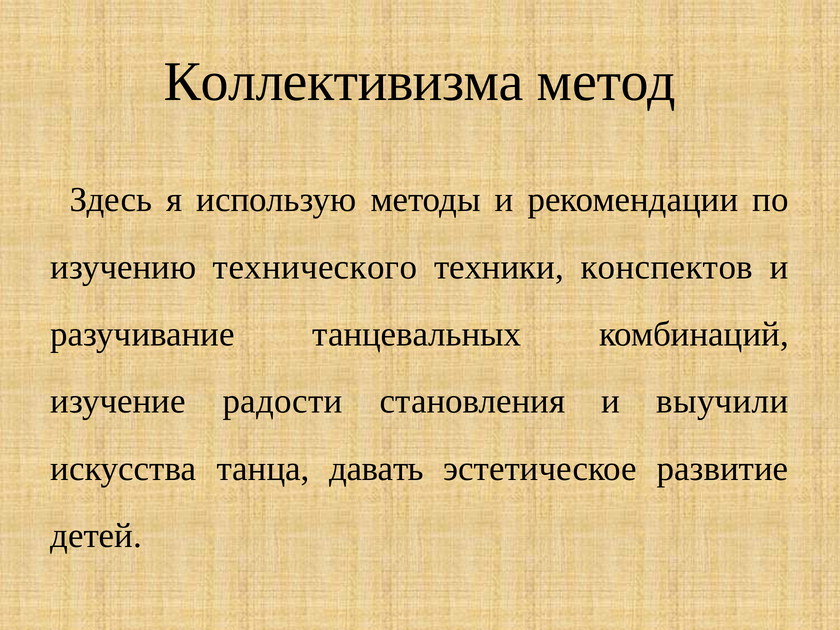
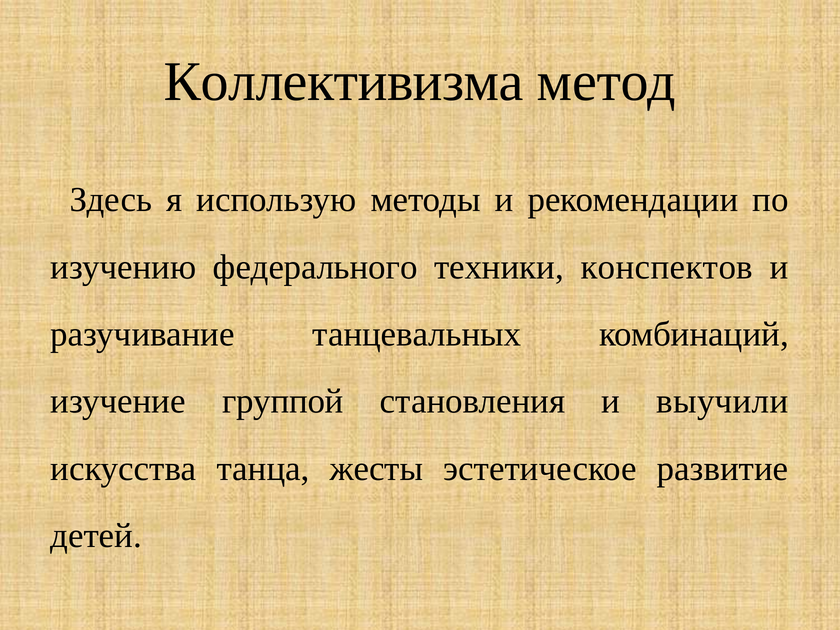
технического: технического -> федерального
радости: радости -> группой
давать: давать -> жесты
